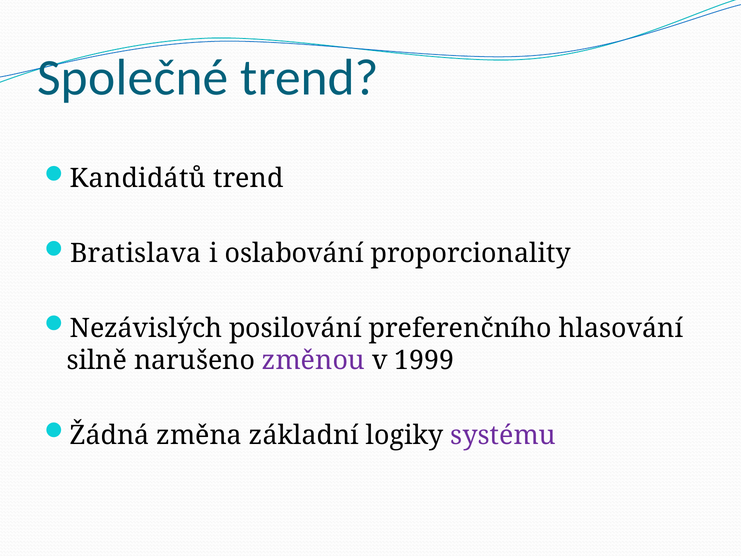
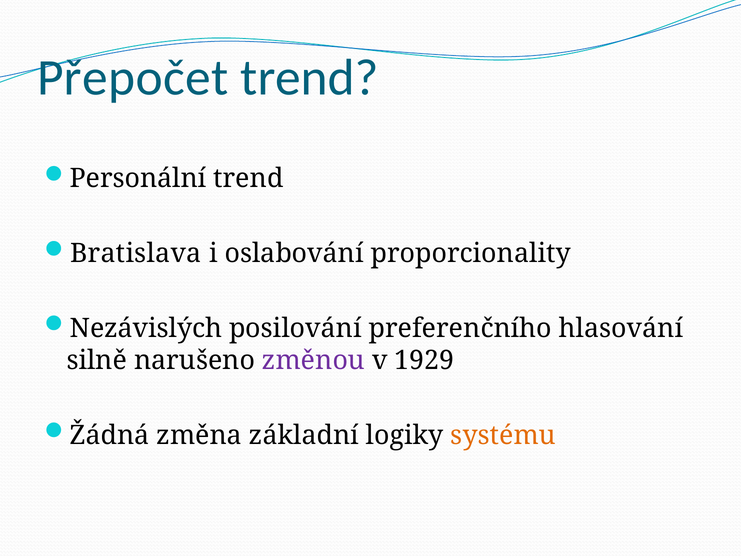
Společné: Společné -> Přepočet
Kandidátů: Kandidátů -> Personální
1999: 1999 -> 1929
systému colour: purple -> orange
